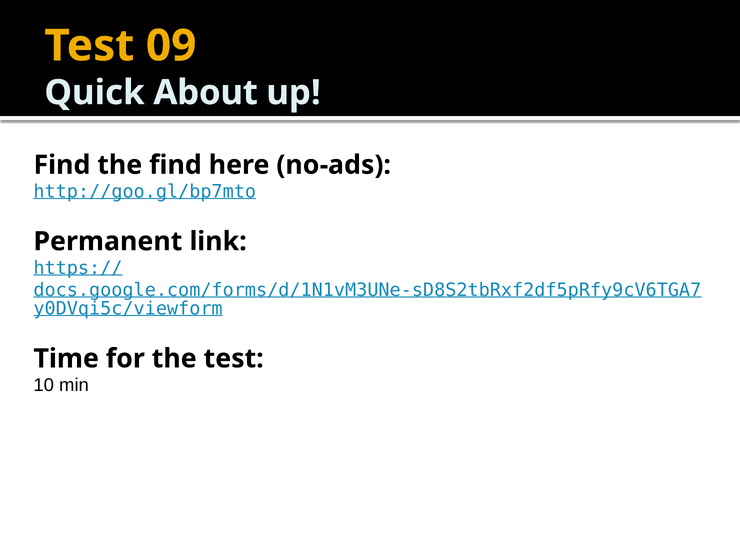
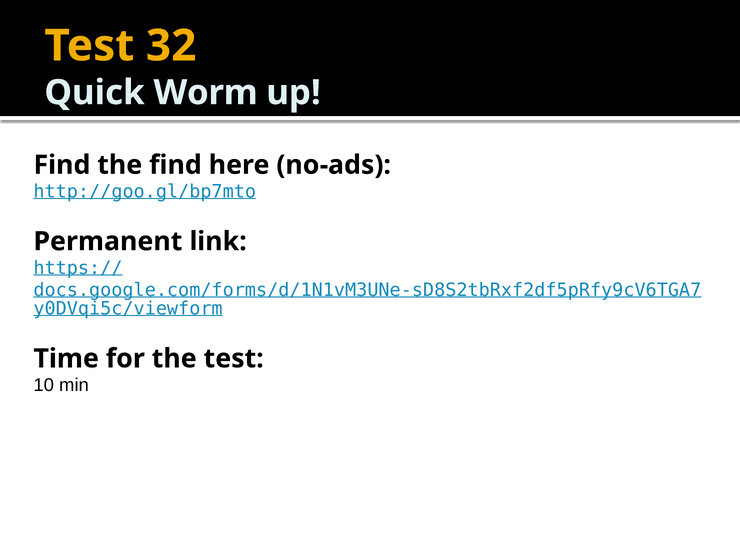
09: 09 -> 32
About: About -> Worm
